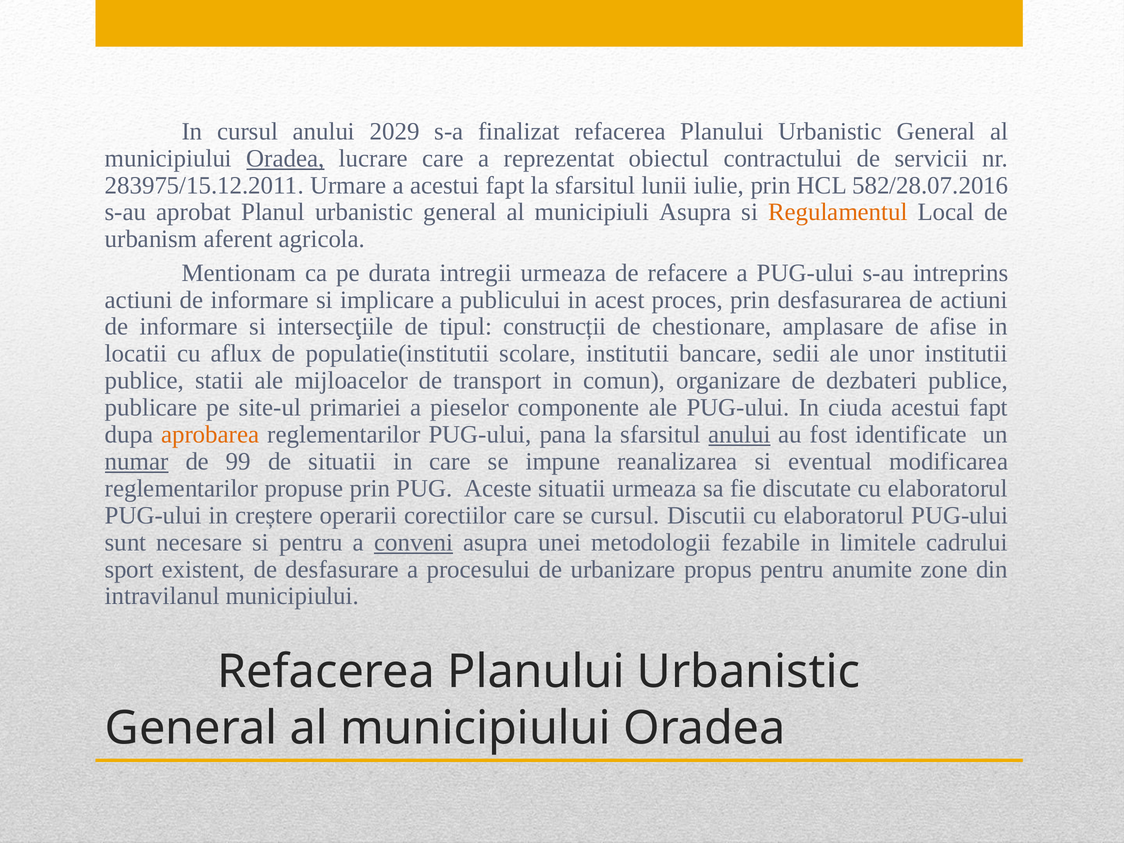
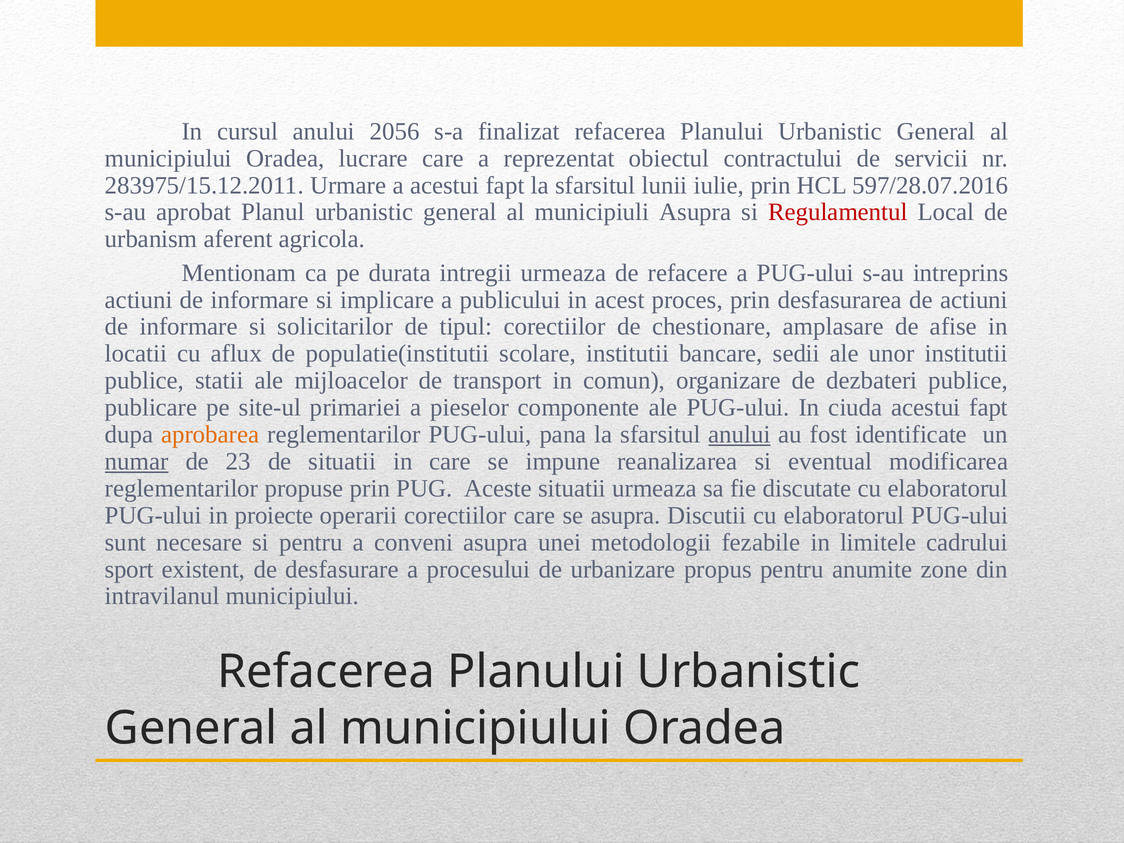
2029: 2029 -> 2056
Oradea at (285, 158) underline: present -> none
582/28.07.2016: 582/28.07.2016 -> 597/28.07.2016
Regulamentul colour: orange -> red
intersecţiile: intersecţiile -> solicitarilor
tipul construcții: construcții -> corectiilor
99: 99 -> 23
creștere: creștere -> proiecte
se cursul: cursul -> asupra
conveni underline: present -> none
